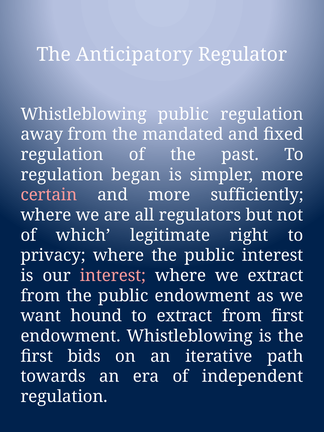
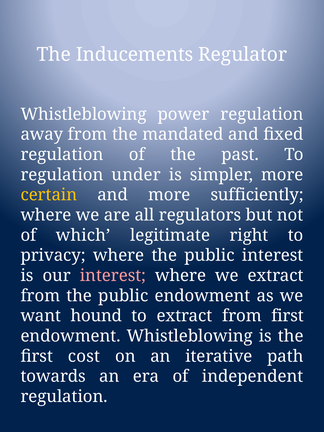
Anticipatory: Anticipatory -> Inducements
Whistleblowing public: public -> power
began: began -> under
certain colour: pink -> yellow
bids: bids -> cost
